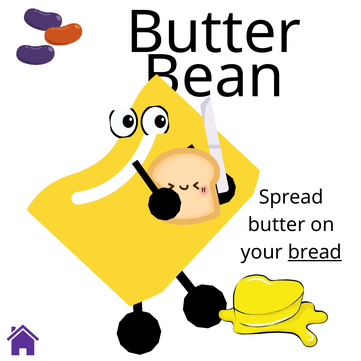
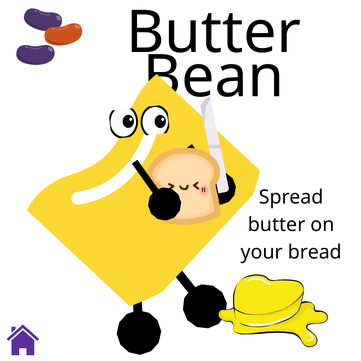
bread underline: present -> none
